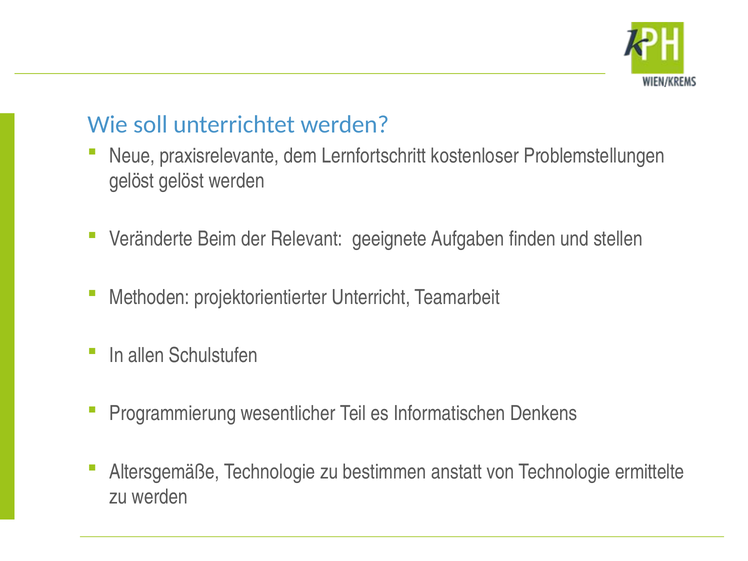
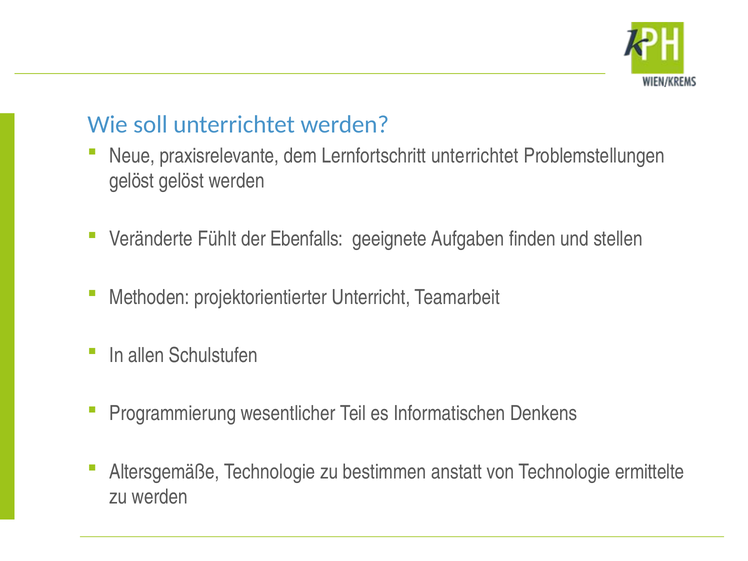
Lernfortschritt kostenloser: kostenloser -> unterrichtet
Beim: Beim -> Fühlt
Relevant: Relevant -> Ebenfalls
